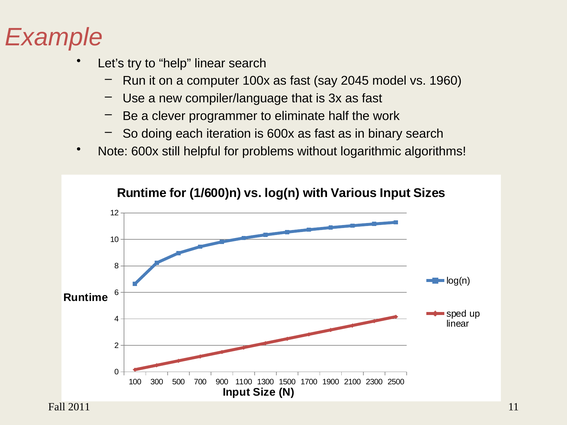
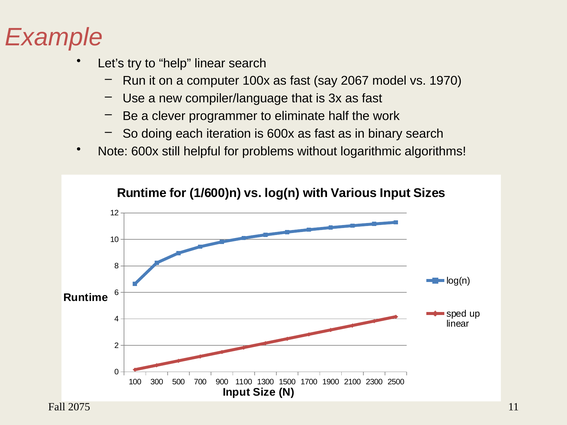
2045: 2045 -> 2067
1960: 1960 -> 1970
2011: 2011 -> 2075
